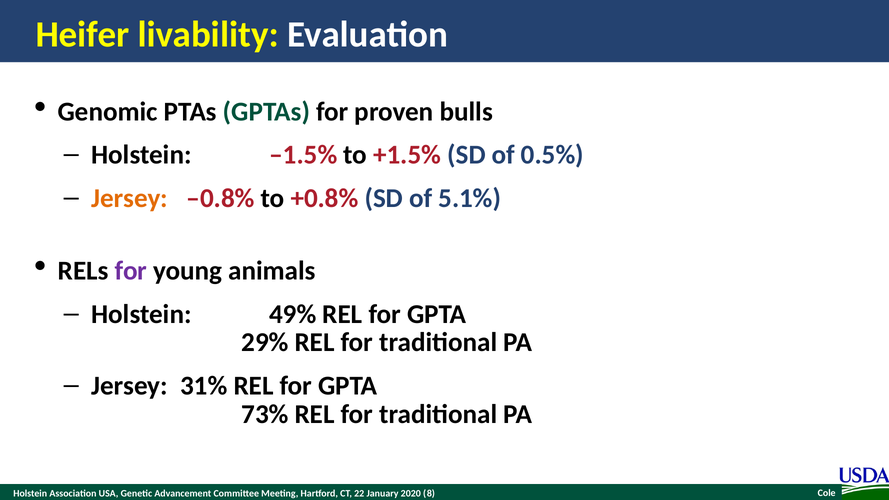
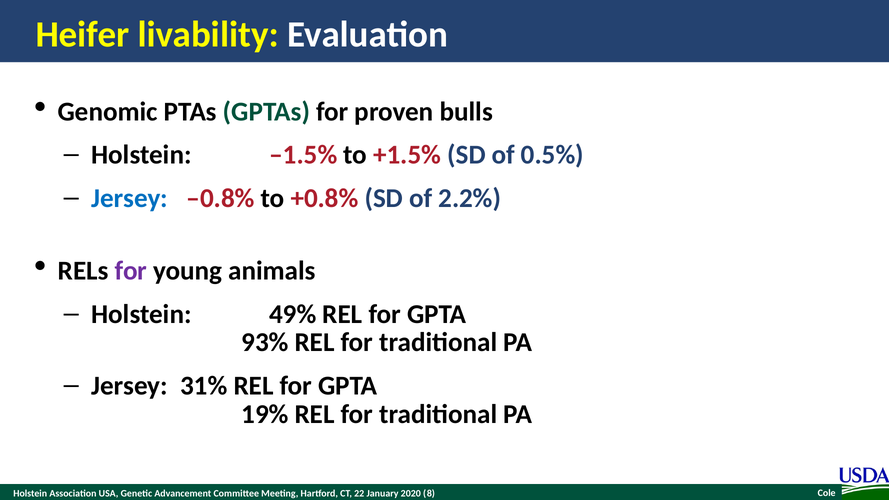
Jersey at (130, 198) colour: orange -> blue
5.1%: 5.1% -> 2.2%
29%: 29% -> 93%
73%: 73% -> 19%
